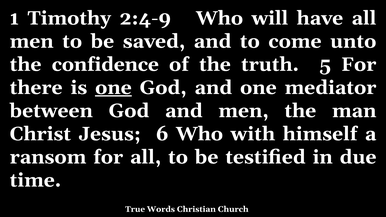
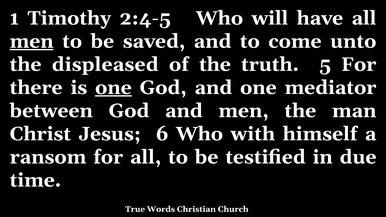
2:4-9: 2:4-9 -> 2:4-5
men at (32, 41) underline: none -> present
confidence: confidence -> displeased
